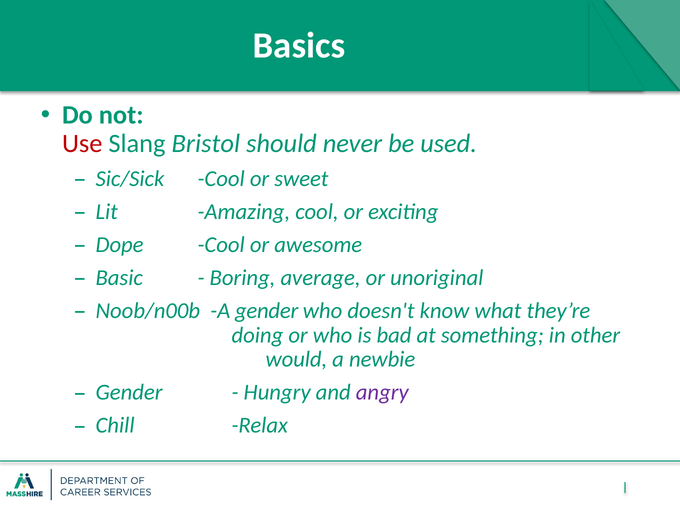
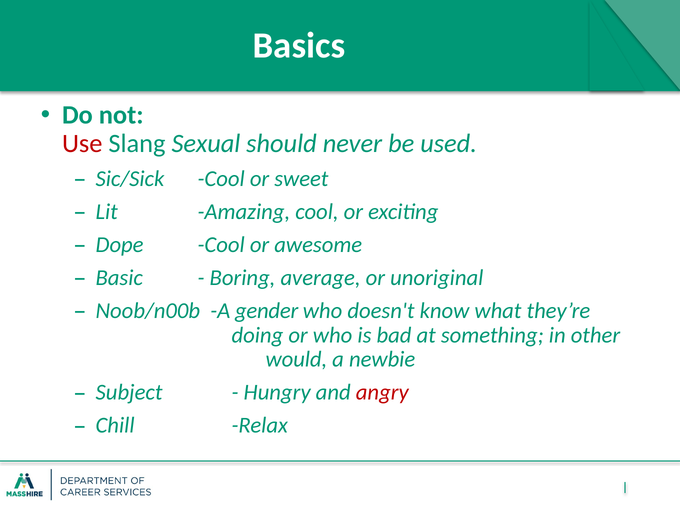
Bristol: Bristol -> Sexual
Gender at (129, 392): Gender -> Subject
angry colour: purple -> red
